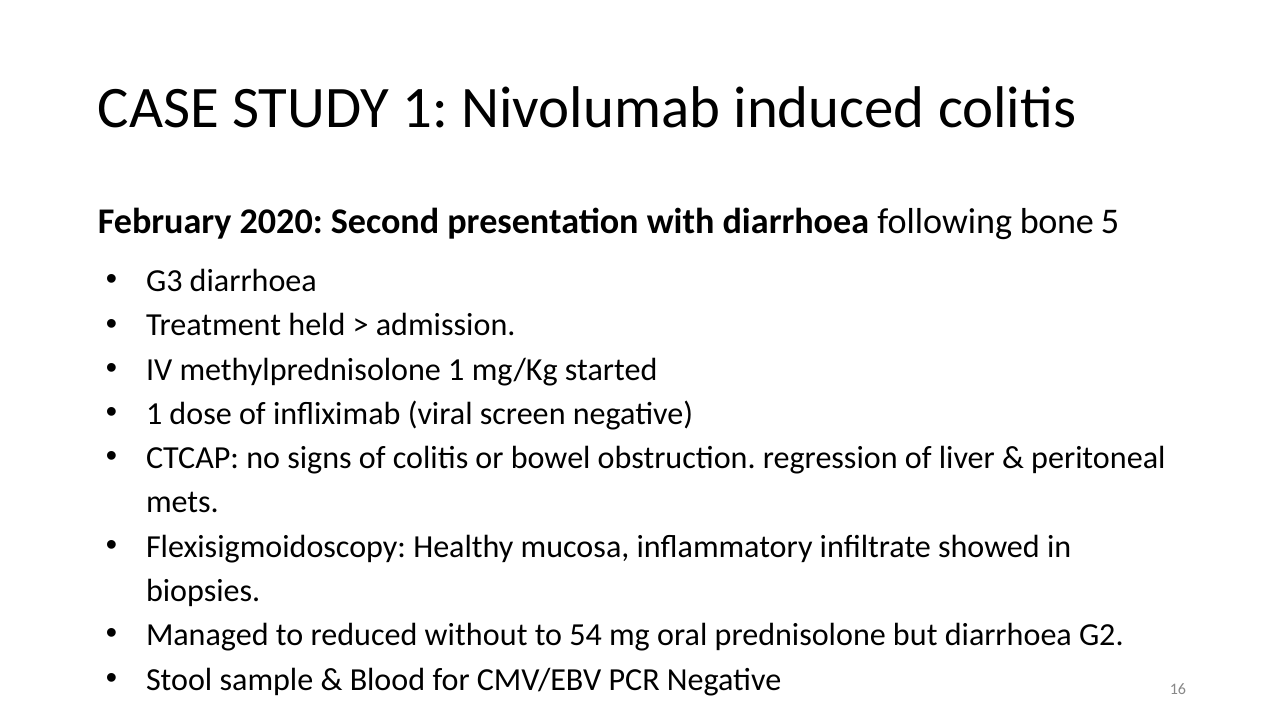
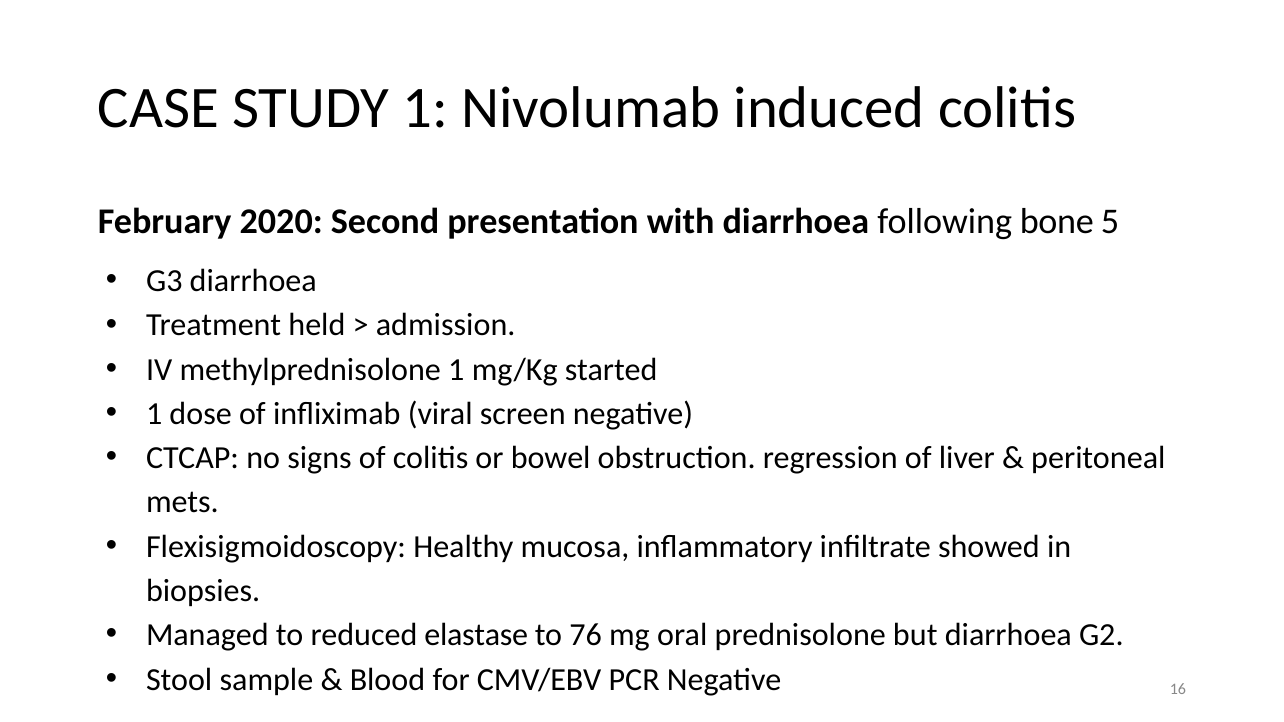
without: without -> elastase
54: 54 -> 76
